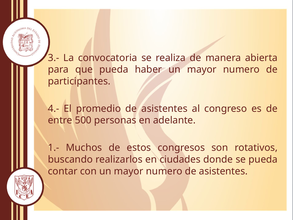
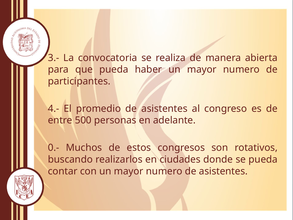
1.-: 1.- -> 0.-
